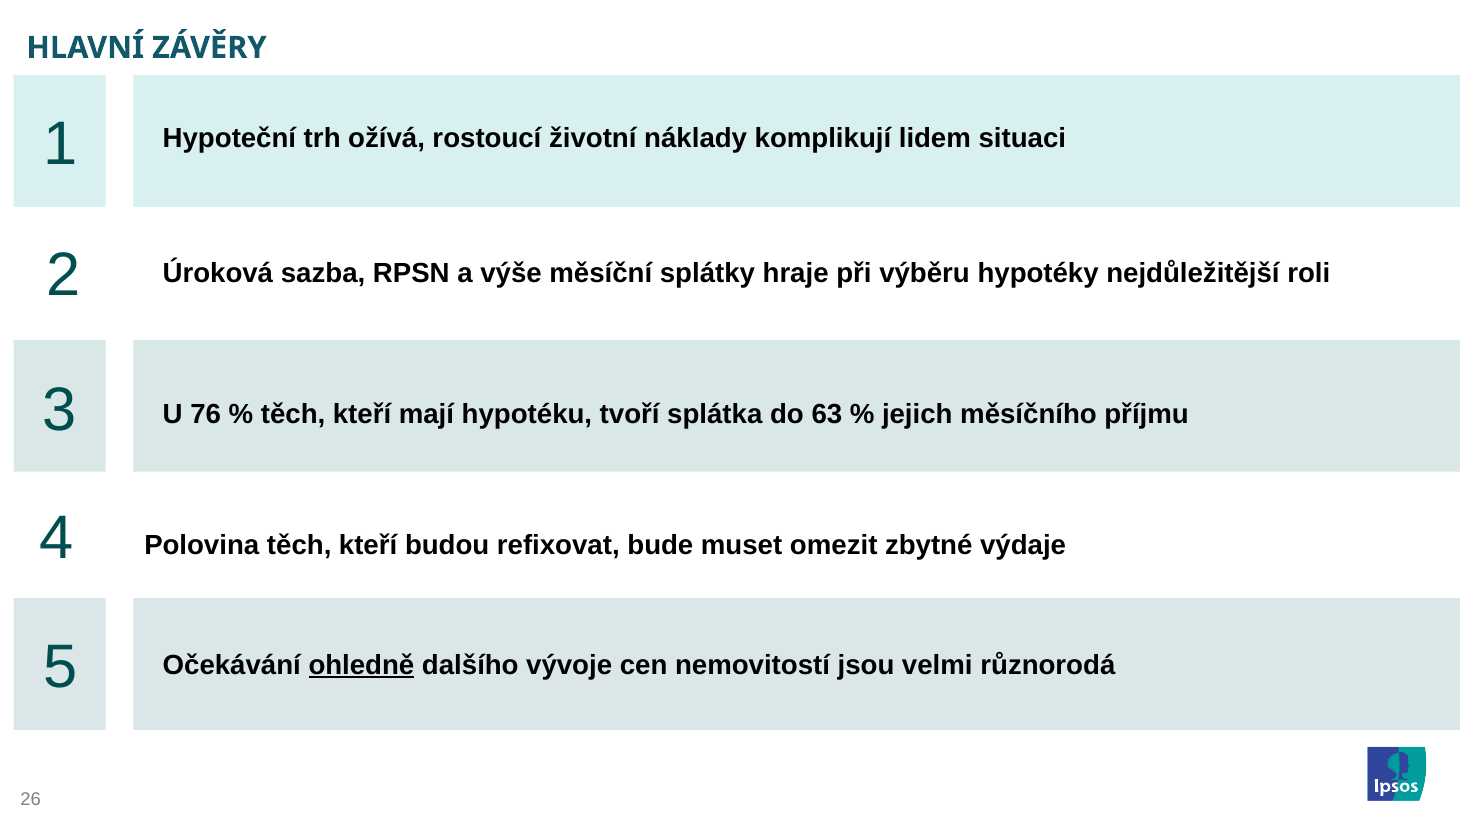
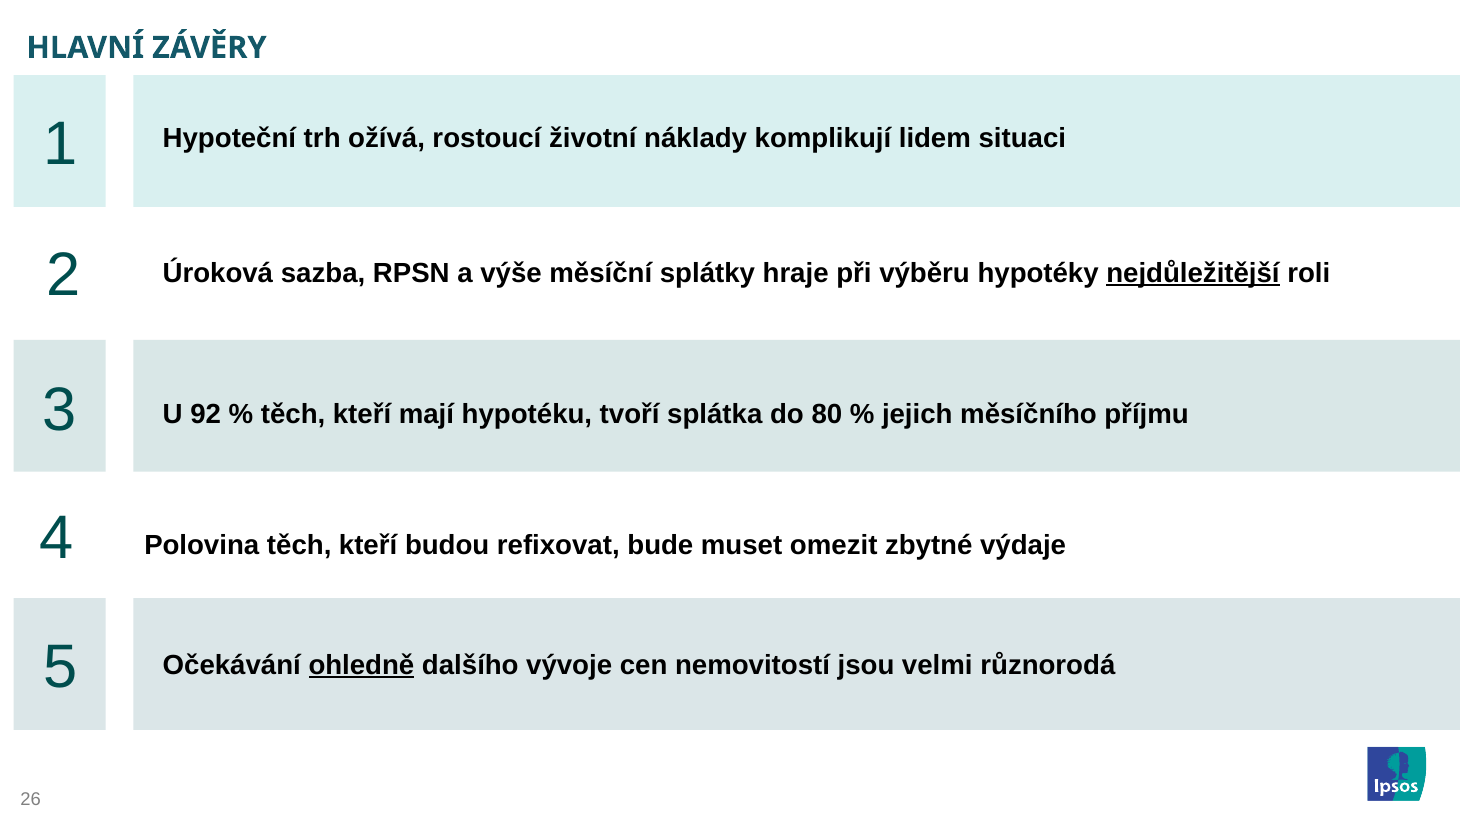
nejdůležitější underline: none -> present
76: 76 -> 92
63: 63 -> 80
